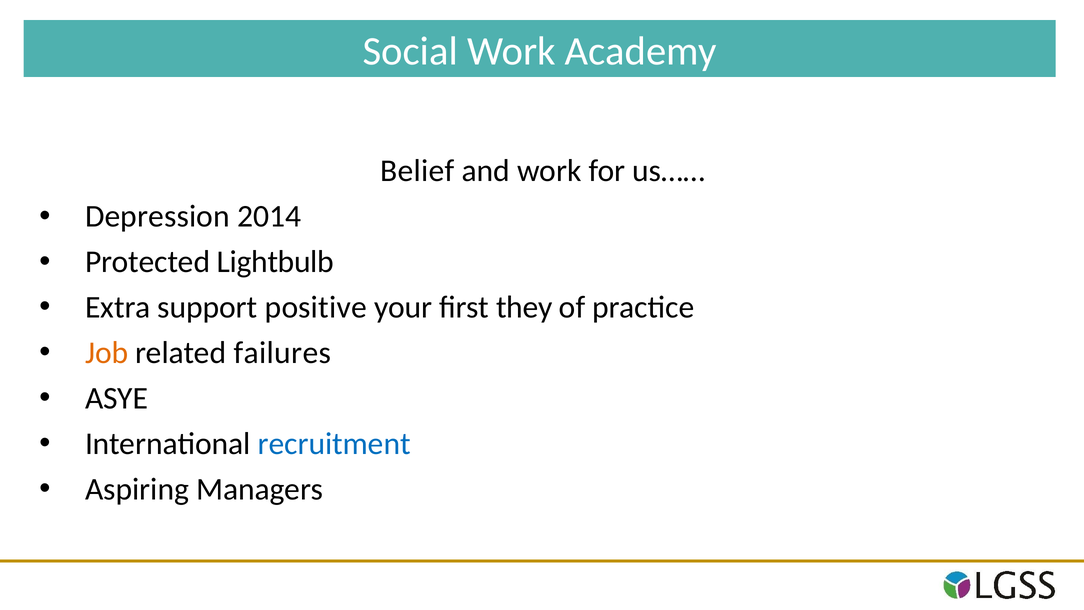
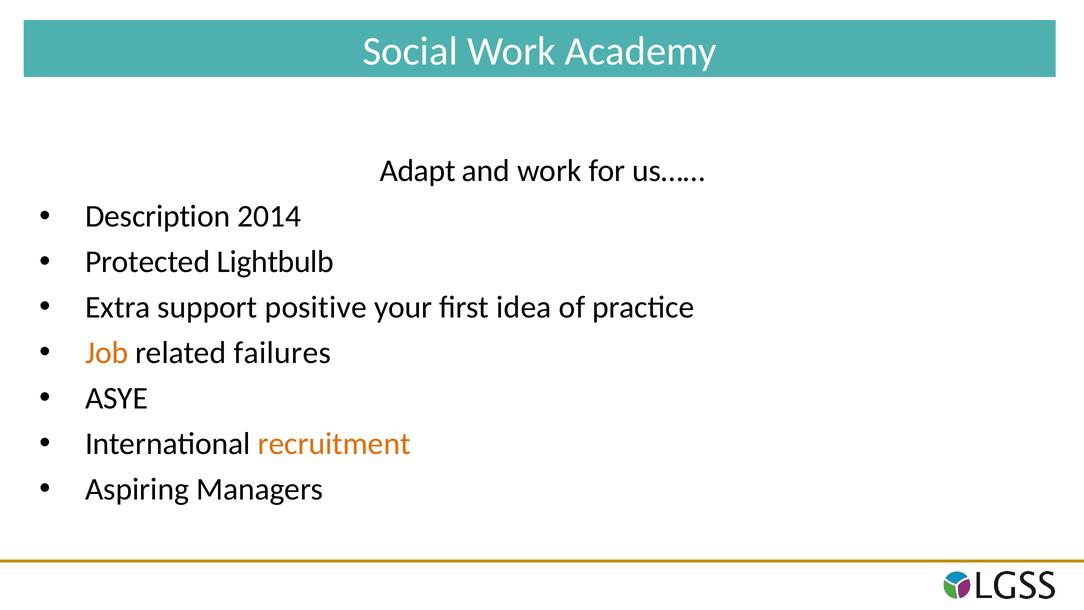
Belief: Belief -> Adapt
Depression: Depression -> Description
they: they -> idea
recruitment colour: blue -> orange
